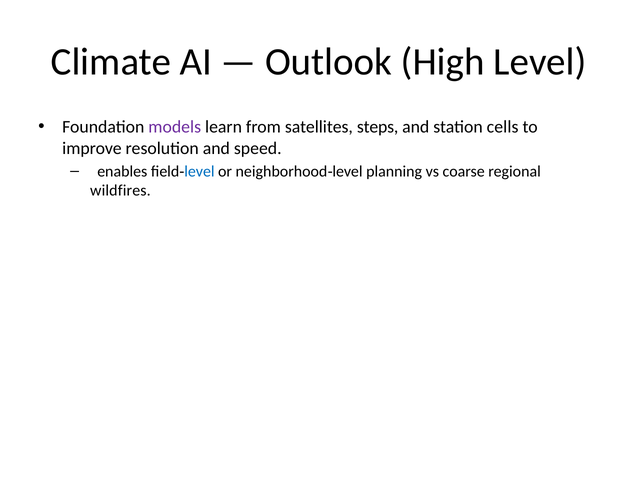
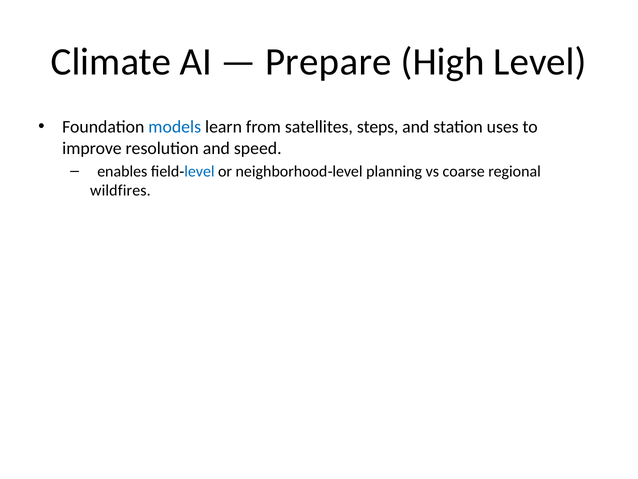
Outlook: Outlook -> Prepare
models colour: purple -> blue
cells: cells -> uses
